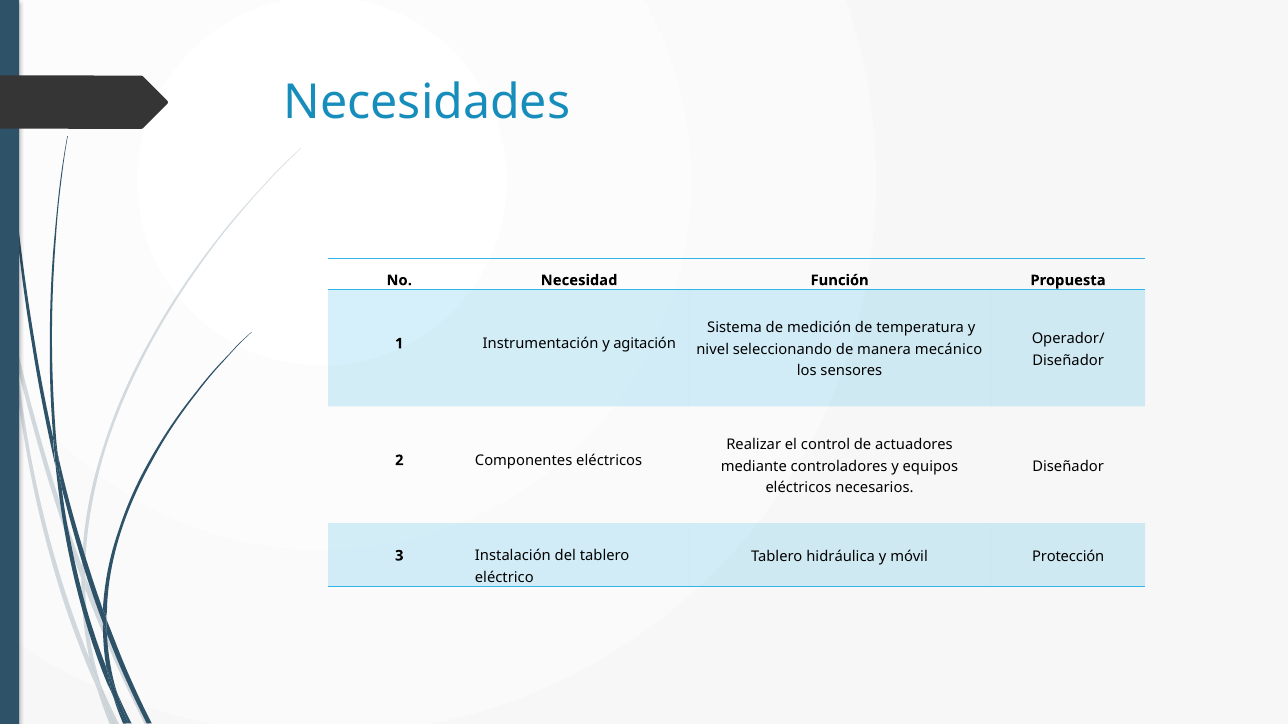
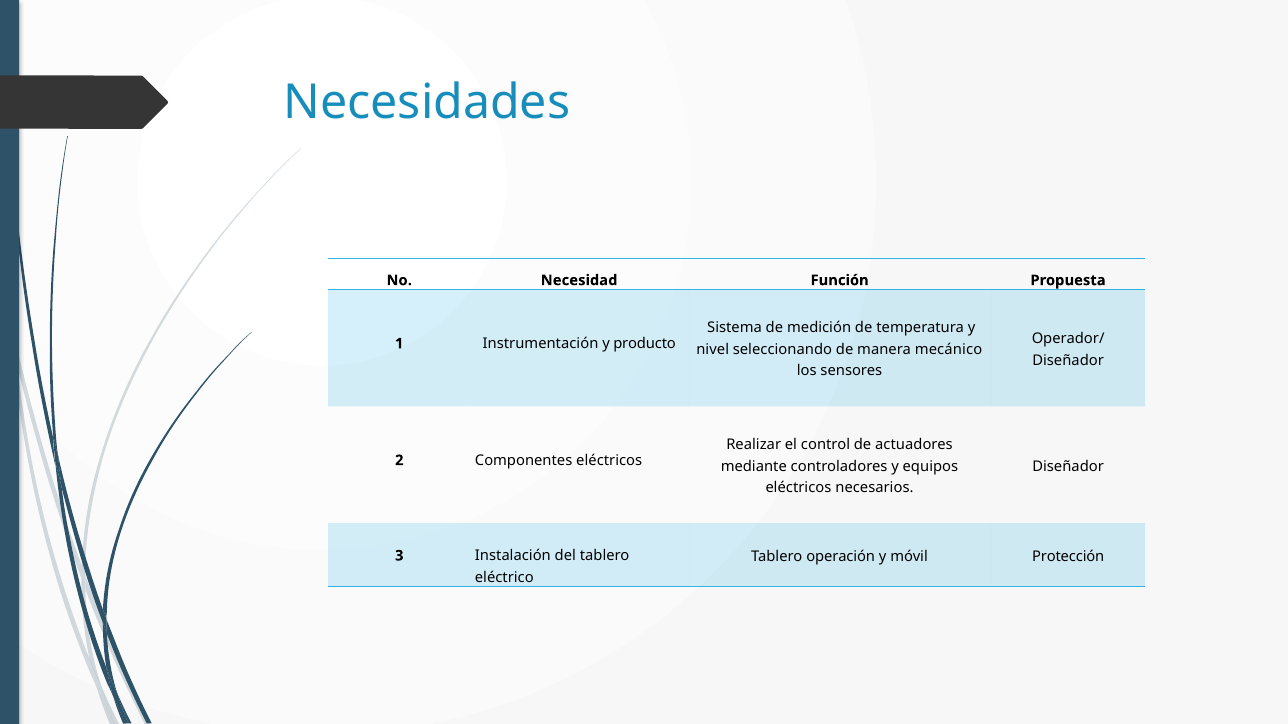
agitación: agitación -> producto
hidráulica: hidráulica -> operación
